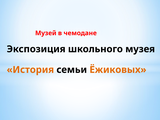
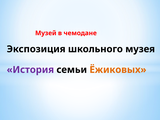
История colour: orange -> purple
